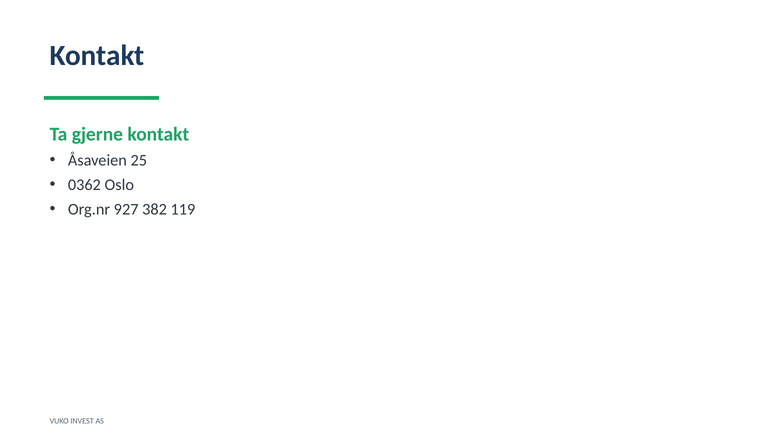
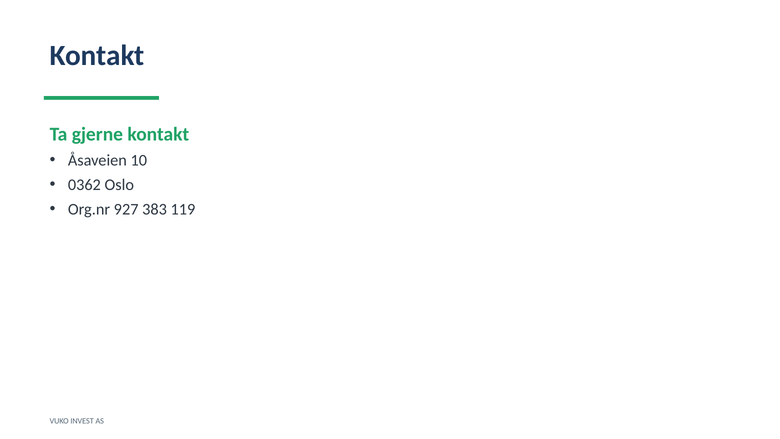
25: 25 -> 10
382: 382 -> 383
